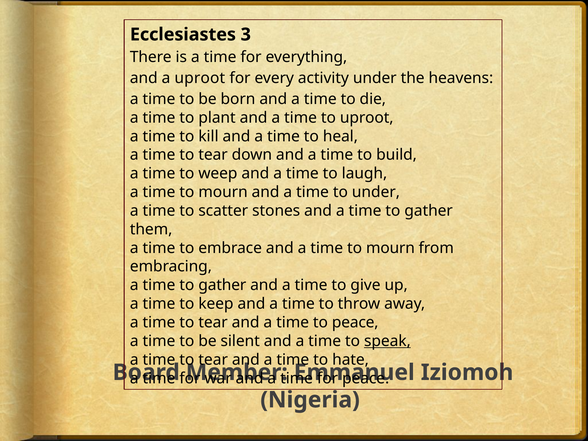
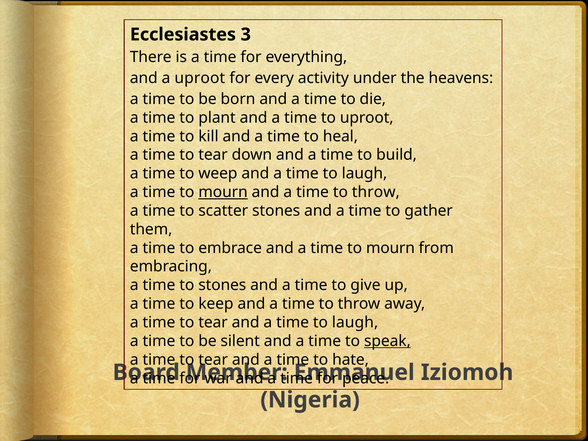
mourn at (223, 192) underline: none -> present
under at (376, 192): under -> throw
gather at (222, 285): gather -> stones
peace at (355, 322): peace -> laugh
